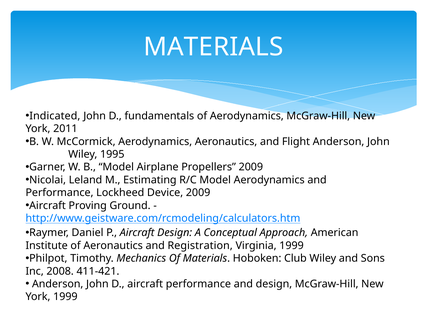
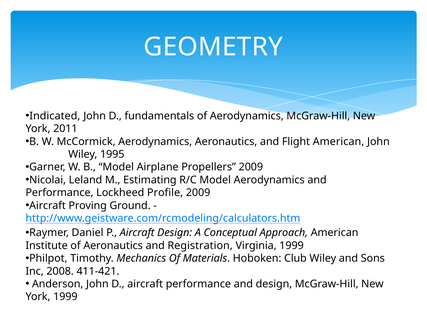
MATERIALS at (213, 47): MATERIALS -> GEOMETRY
Flight Anderson: Anderson -> American
Device: Device -> Profile
